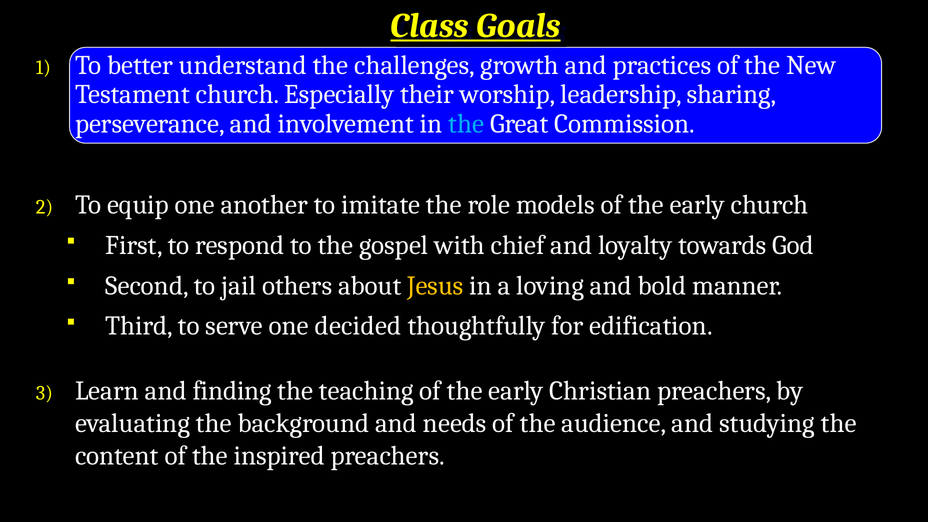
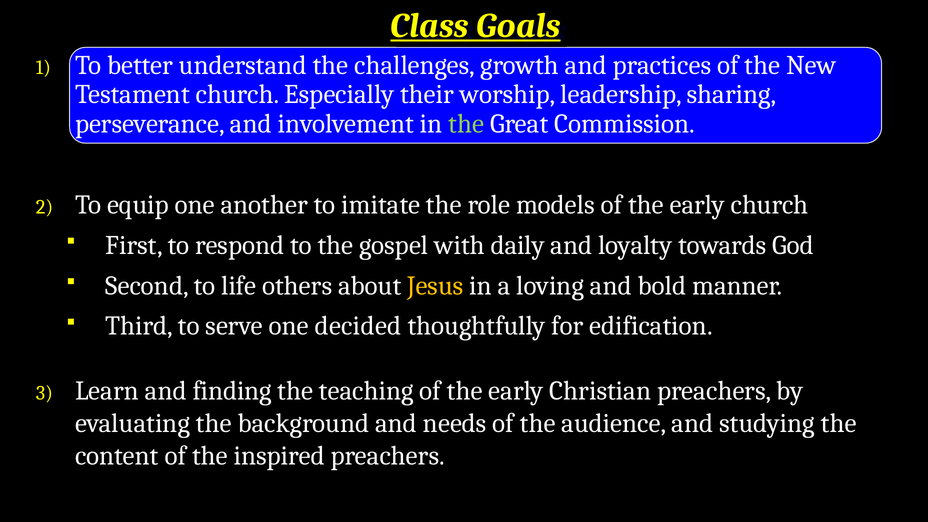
the at (466, 124) colour: light blue -> light green
chief: chief -> daily
jail: jail -> life
